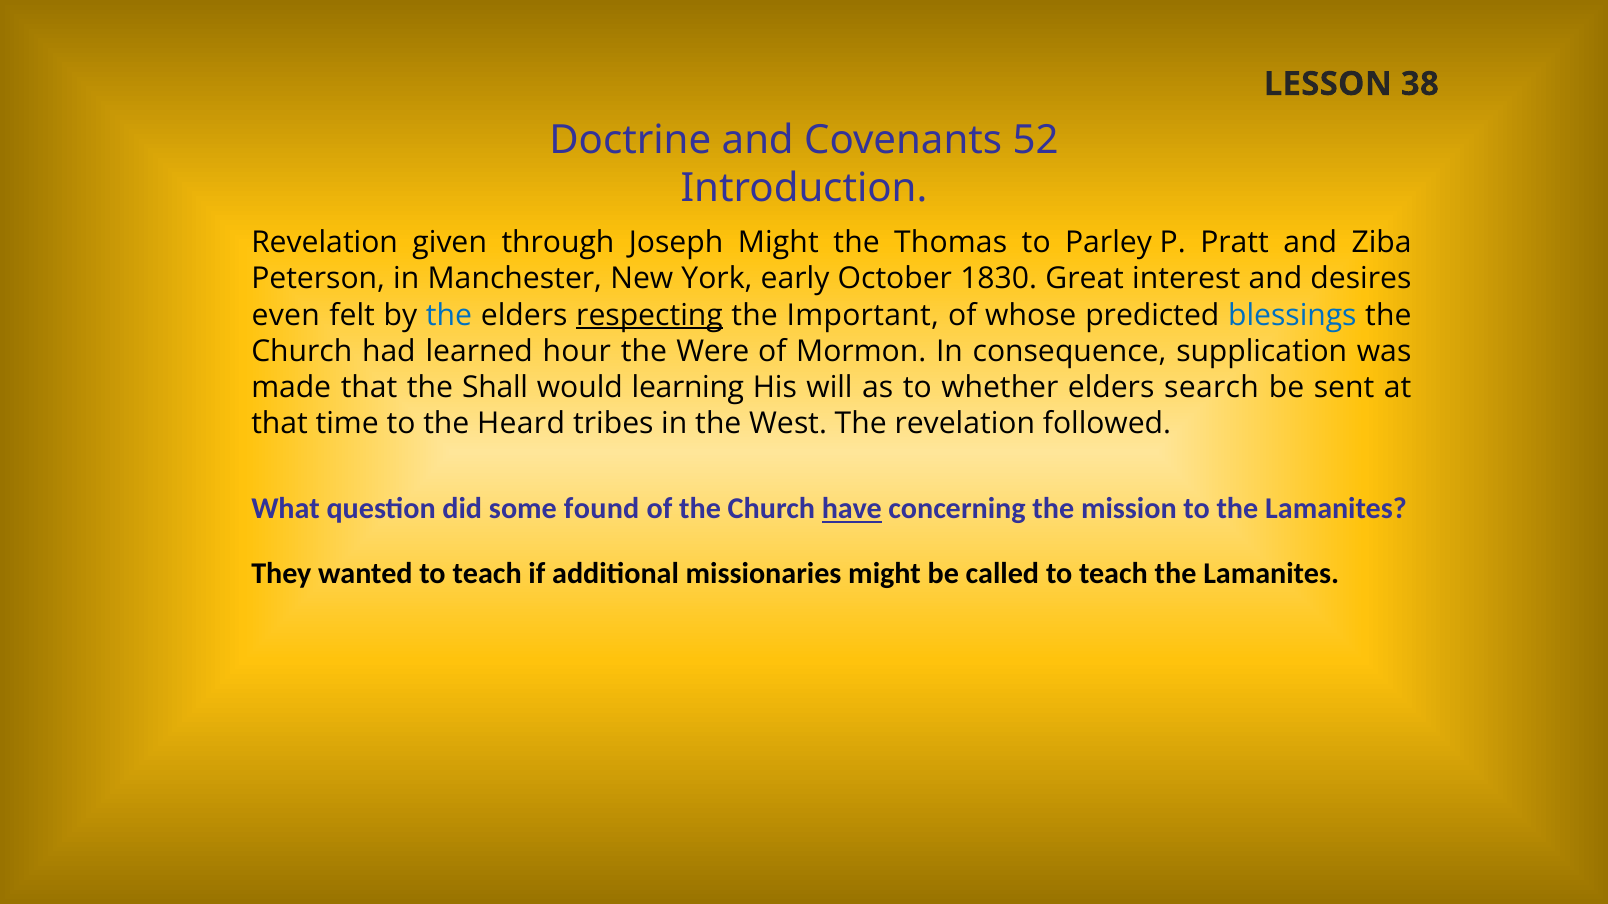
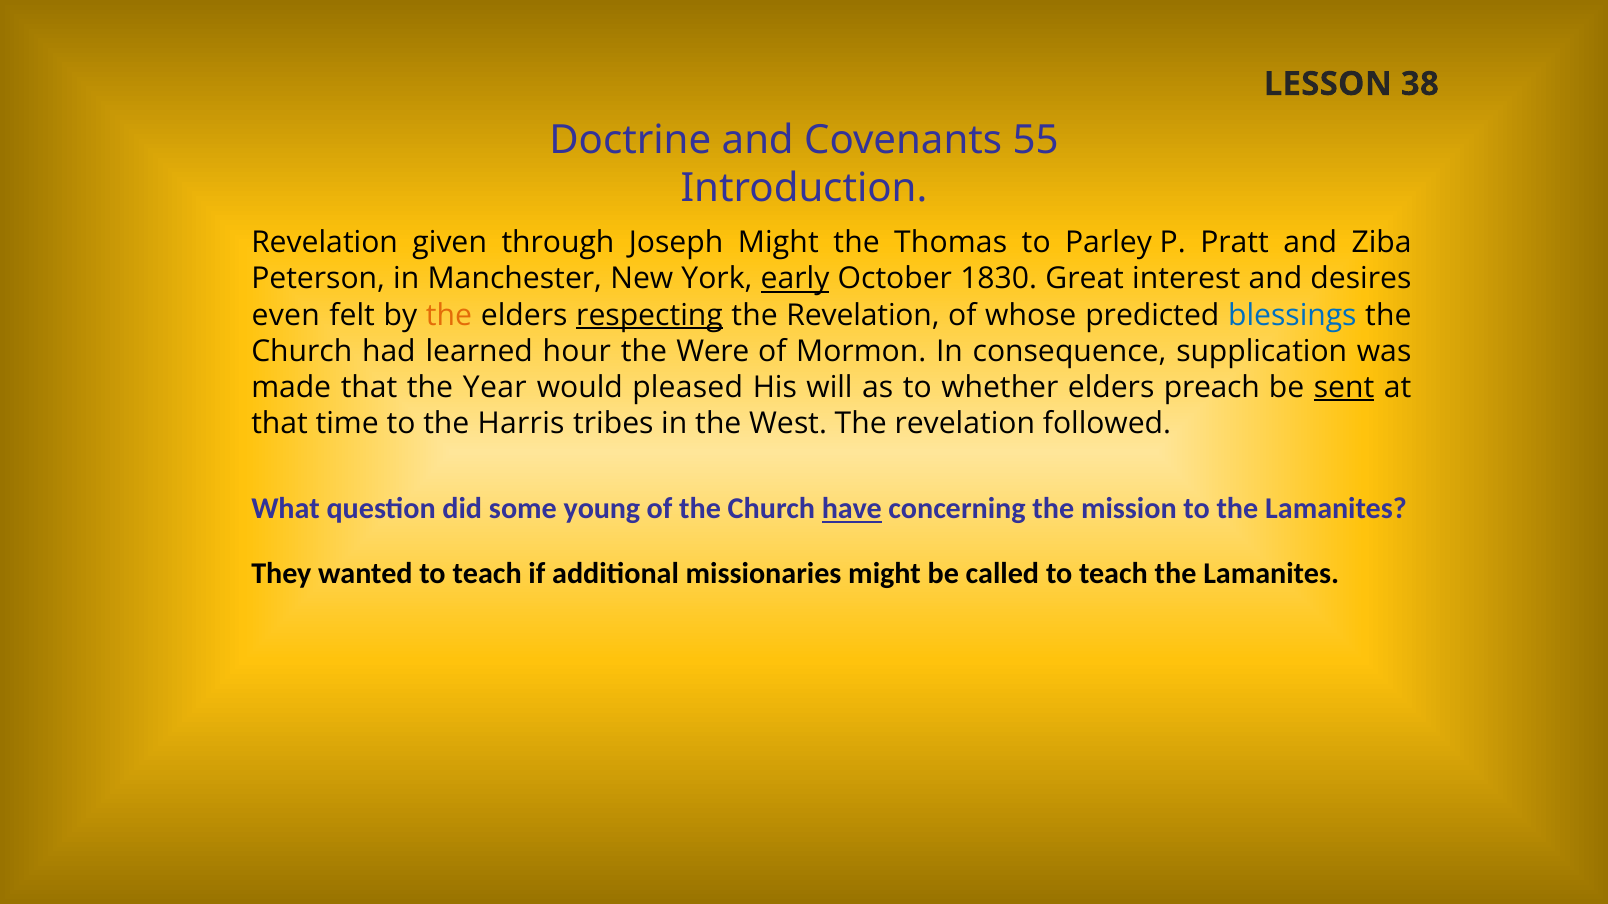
52: 52 -> 55
early underline: none -> present
the at (449, 315) colour: blue -> orange
Important at (863, 315): Important -> Revelation
Shall: Shall -> Year
learning: learning -> pleased
search: search -> preach
sent underline: none -> present
Heard: Heard -> Harris
found: found -> young
